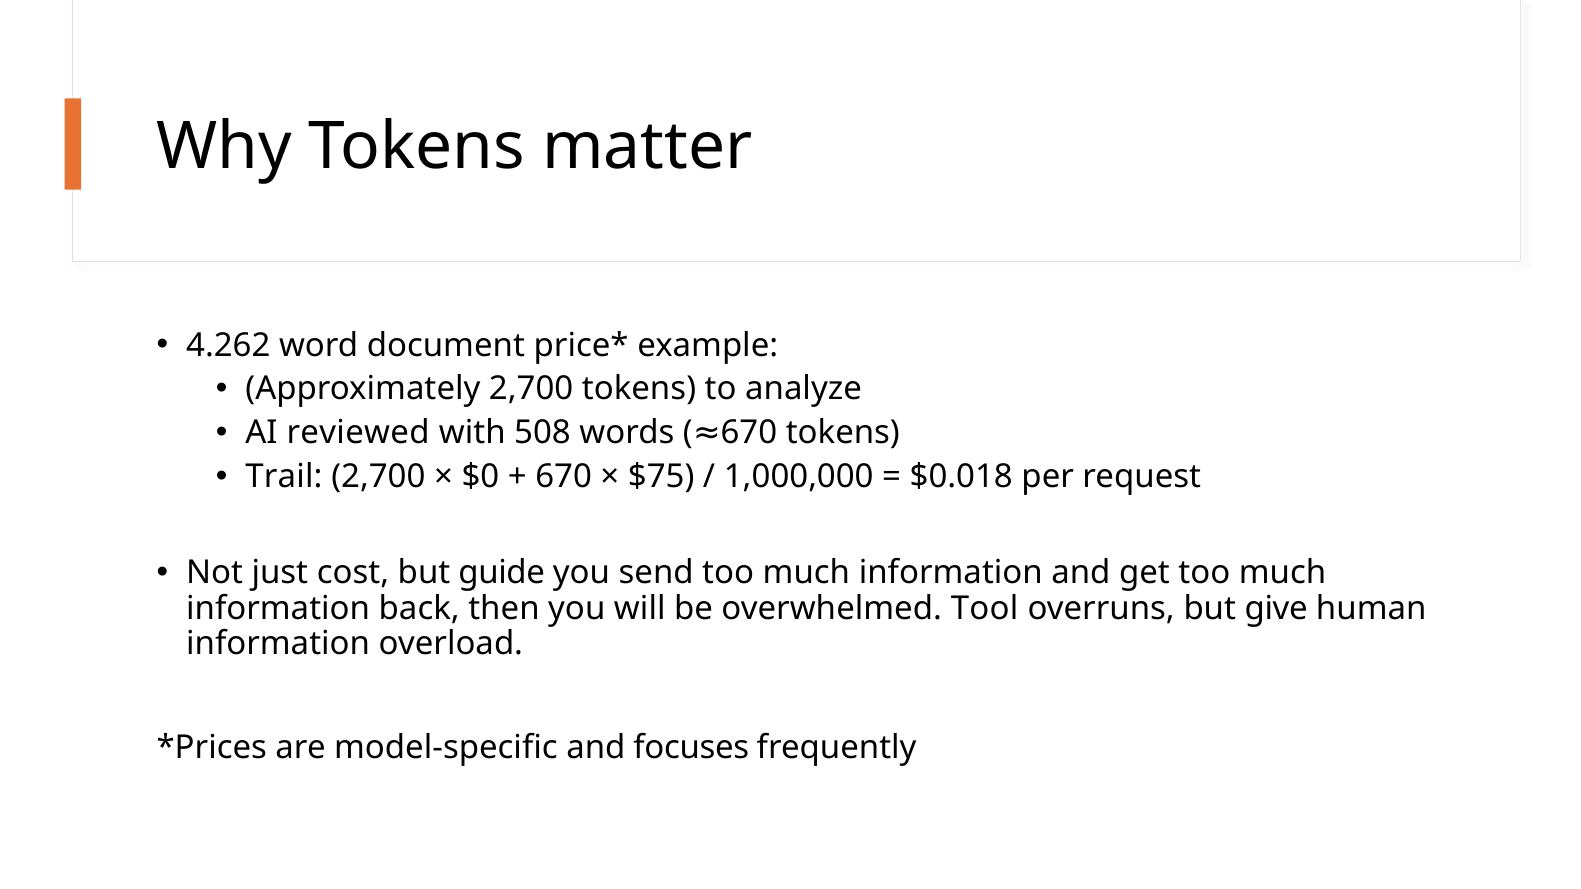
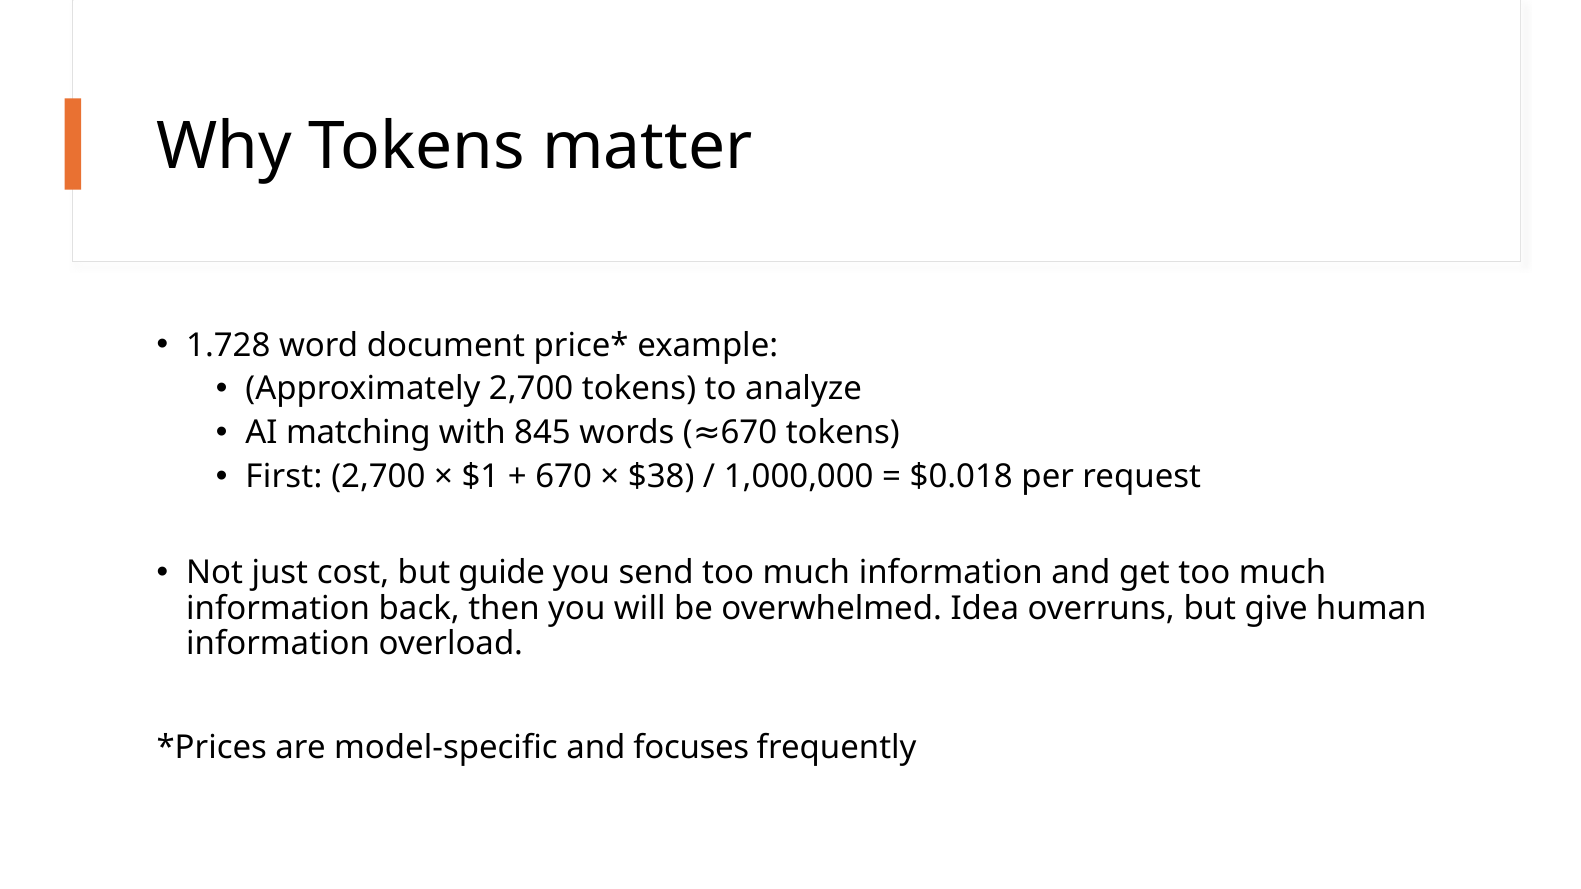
4.262: 4.262 -> 1.728
reviewed: reviewed -> matching
508: 508 -> 845
Trail: Trail -> First
$0: $0 -> $1
$75: $75 -> $38
Tool: Tool -> Idea
